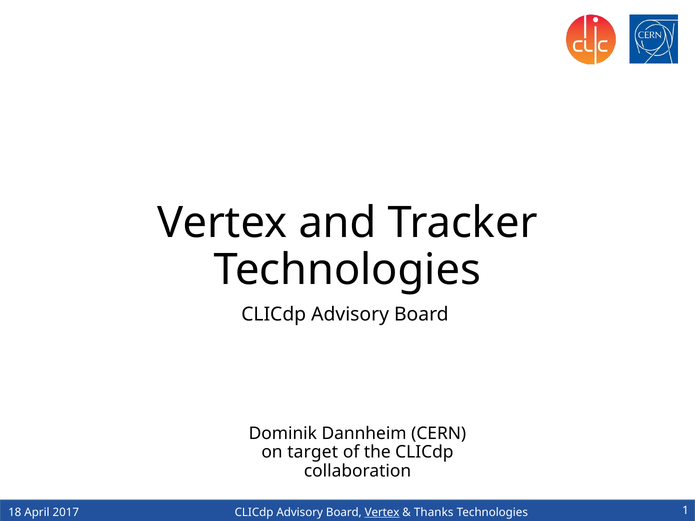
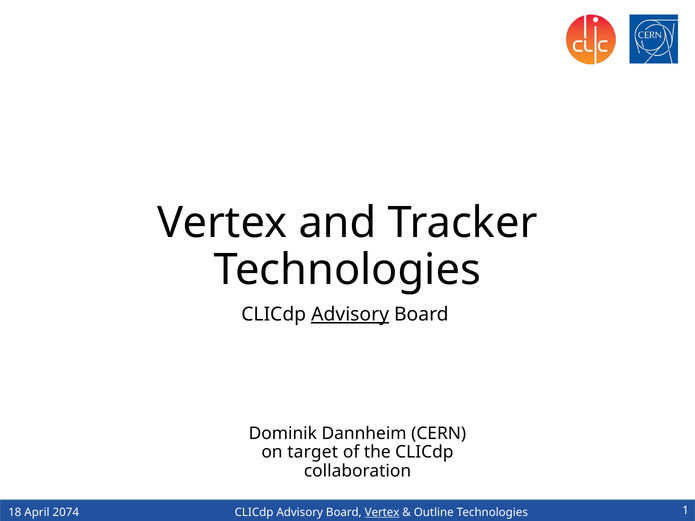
Advisory at (350, 315) underline: none -> present
Thanks: Thanks -> Outline
2017: 2017 -> 2074
